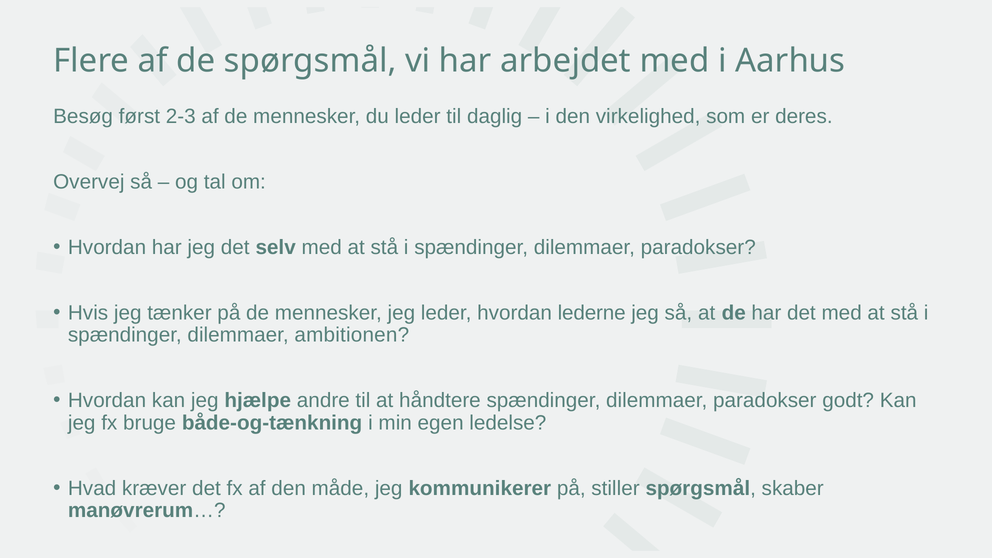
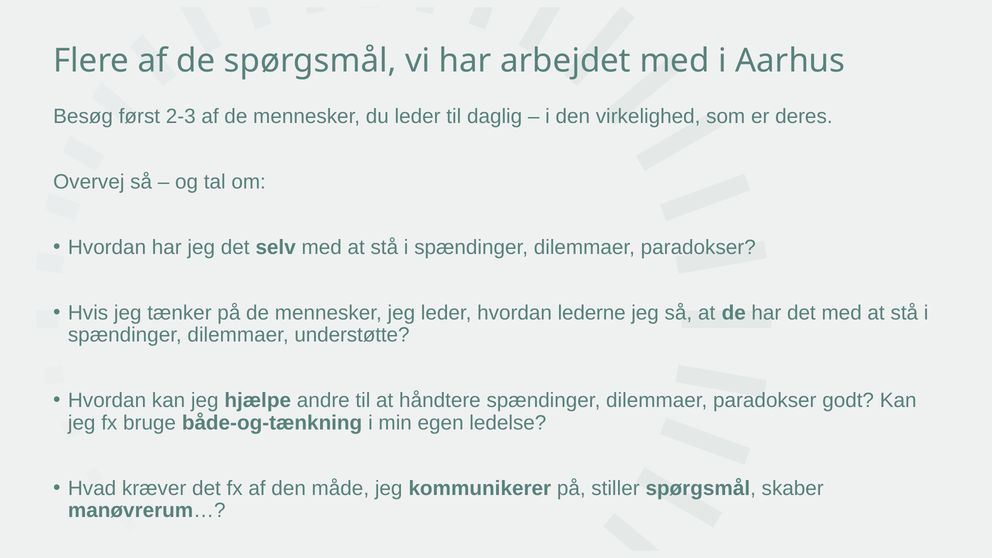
ambitionen: ambitionen -> understøtte
